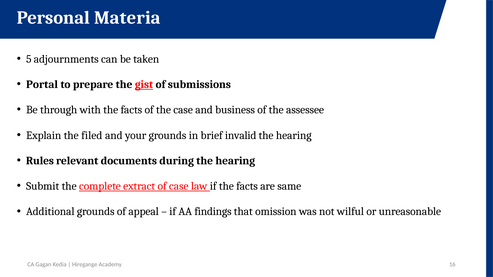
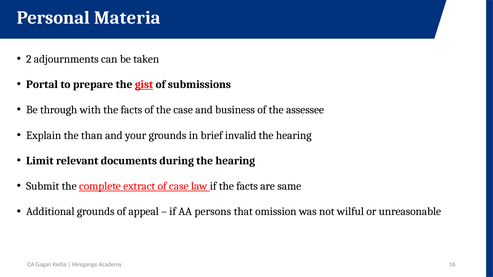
5: 5 -> 2
filed: filed -> than
Rules: Rules -> Limit
findings: findings -> persons
